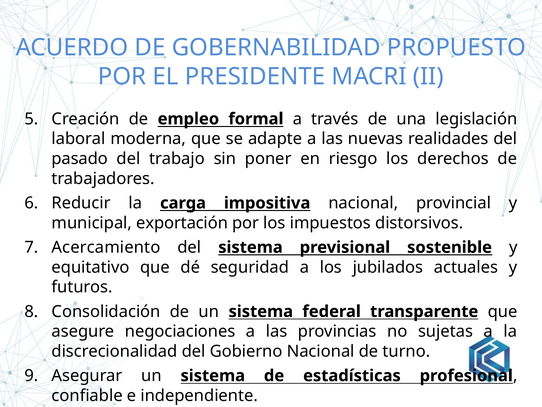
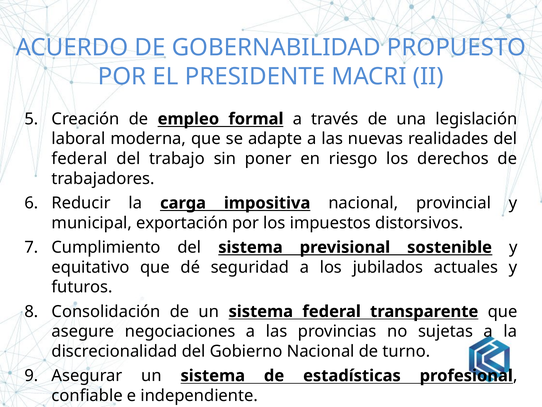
pasado at (80, 159): pasado -> federal
Acercamiento: Acercamiento -> Cumplimiento
